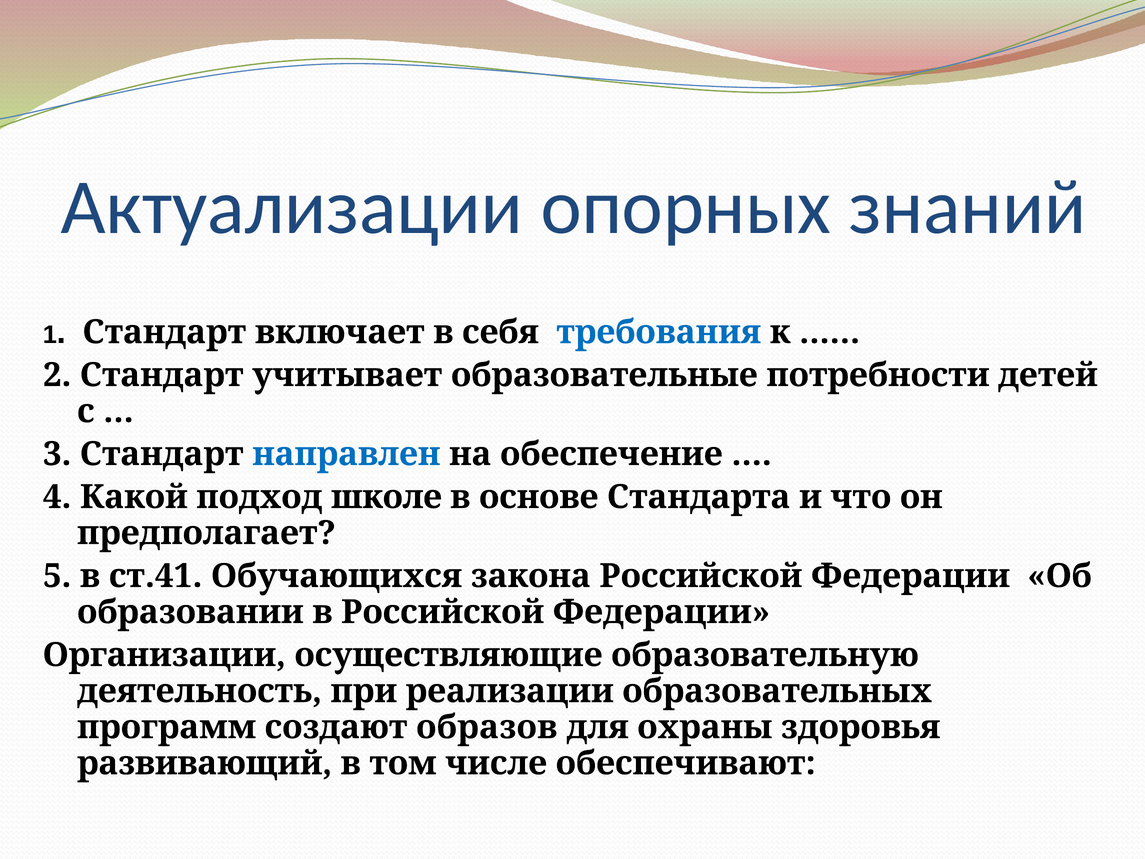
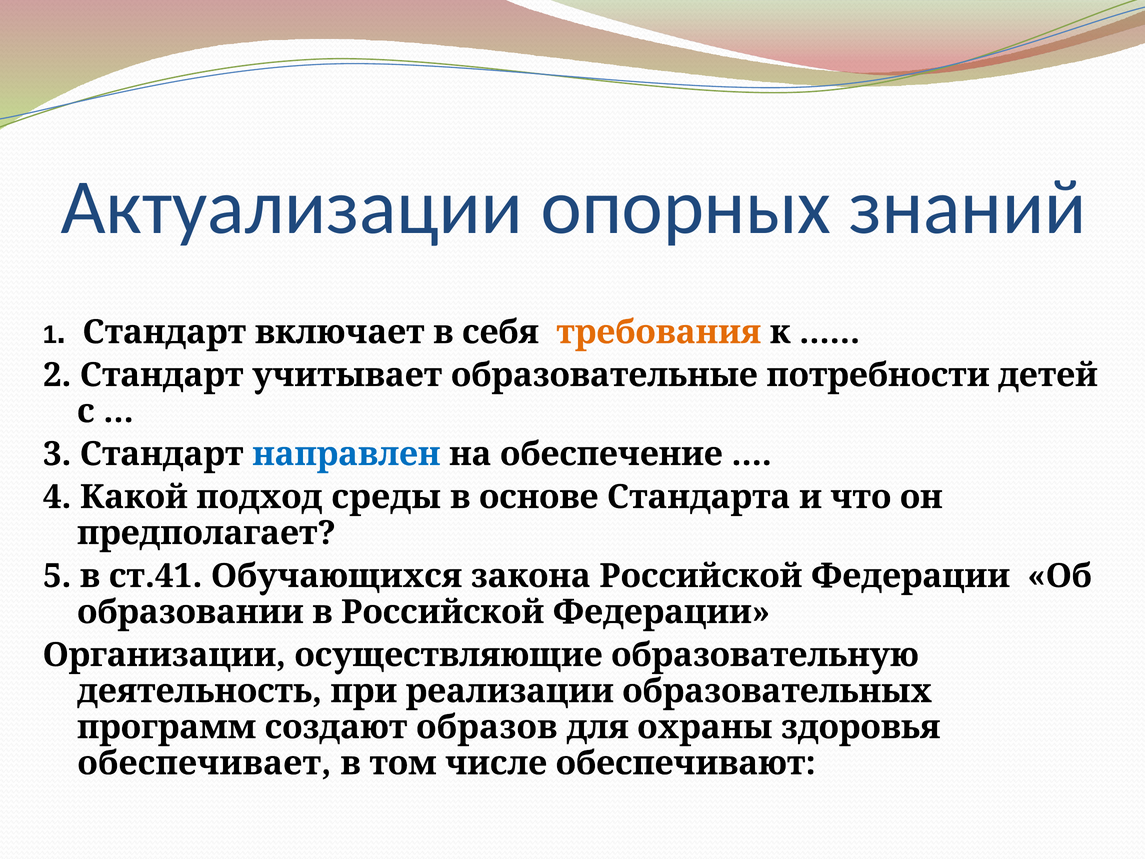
требования colour: blue -> orange
школе: школе -> среды
развивающий: развивающий -> обеспечивает
